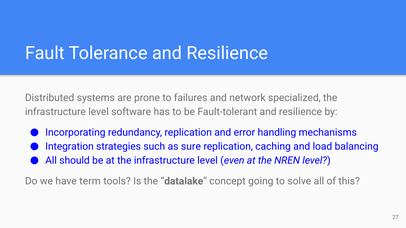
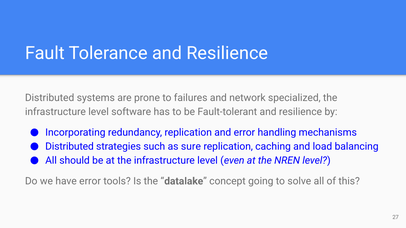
Integration at (70, 147): Integration -> Distributed
have term: term -> error
